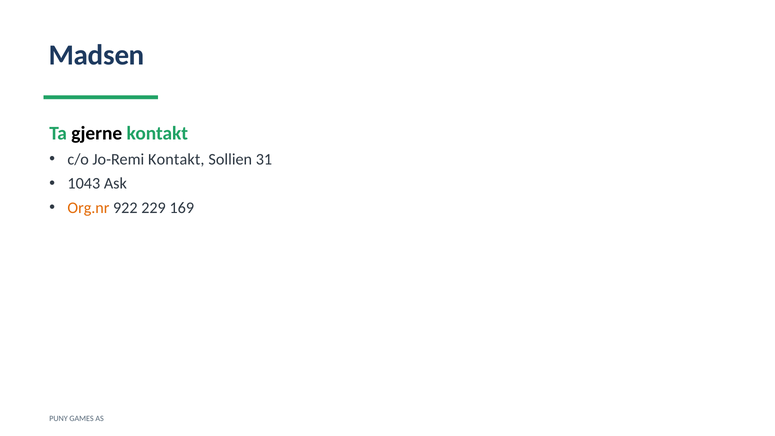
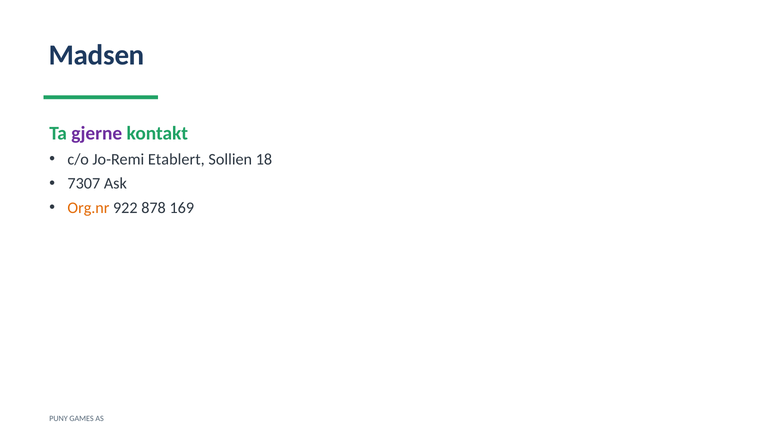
gjerne colour: black -> purple
Jo-Remi Kontakt: Kontakt -> Etablert
31: 31 -> 18
1043: 1043 -> 7307
229: 229 -> 878
